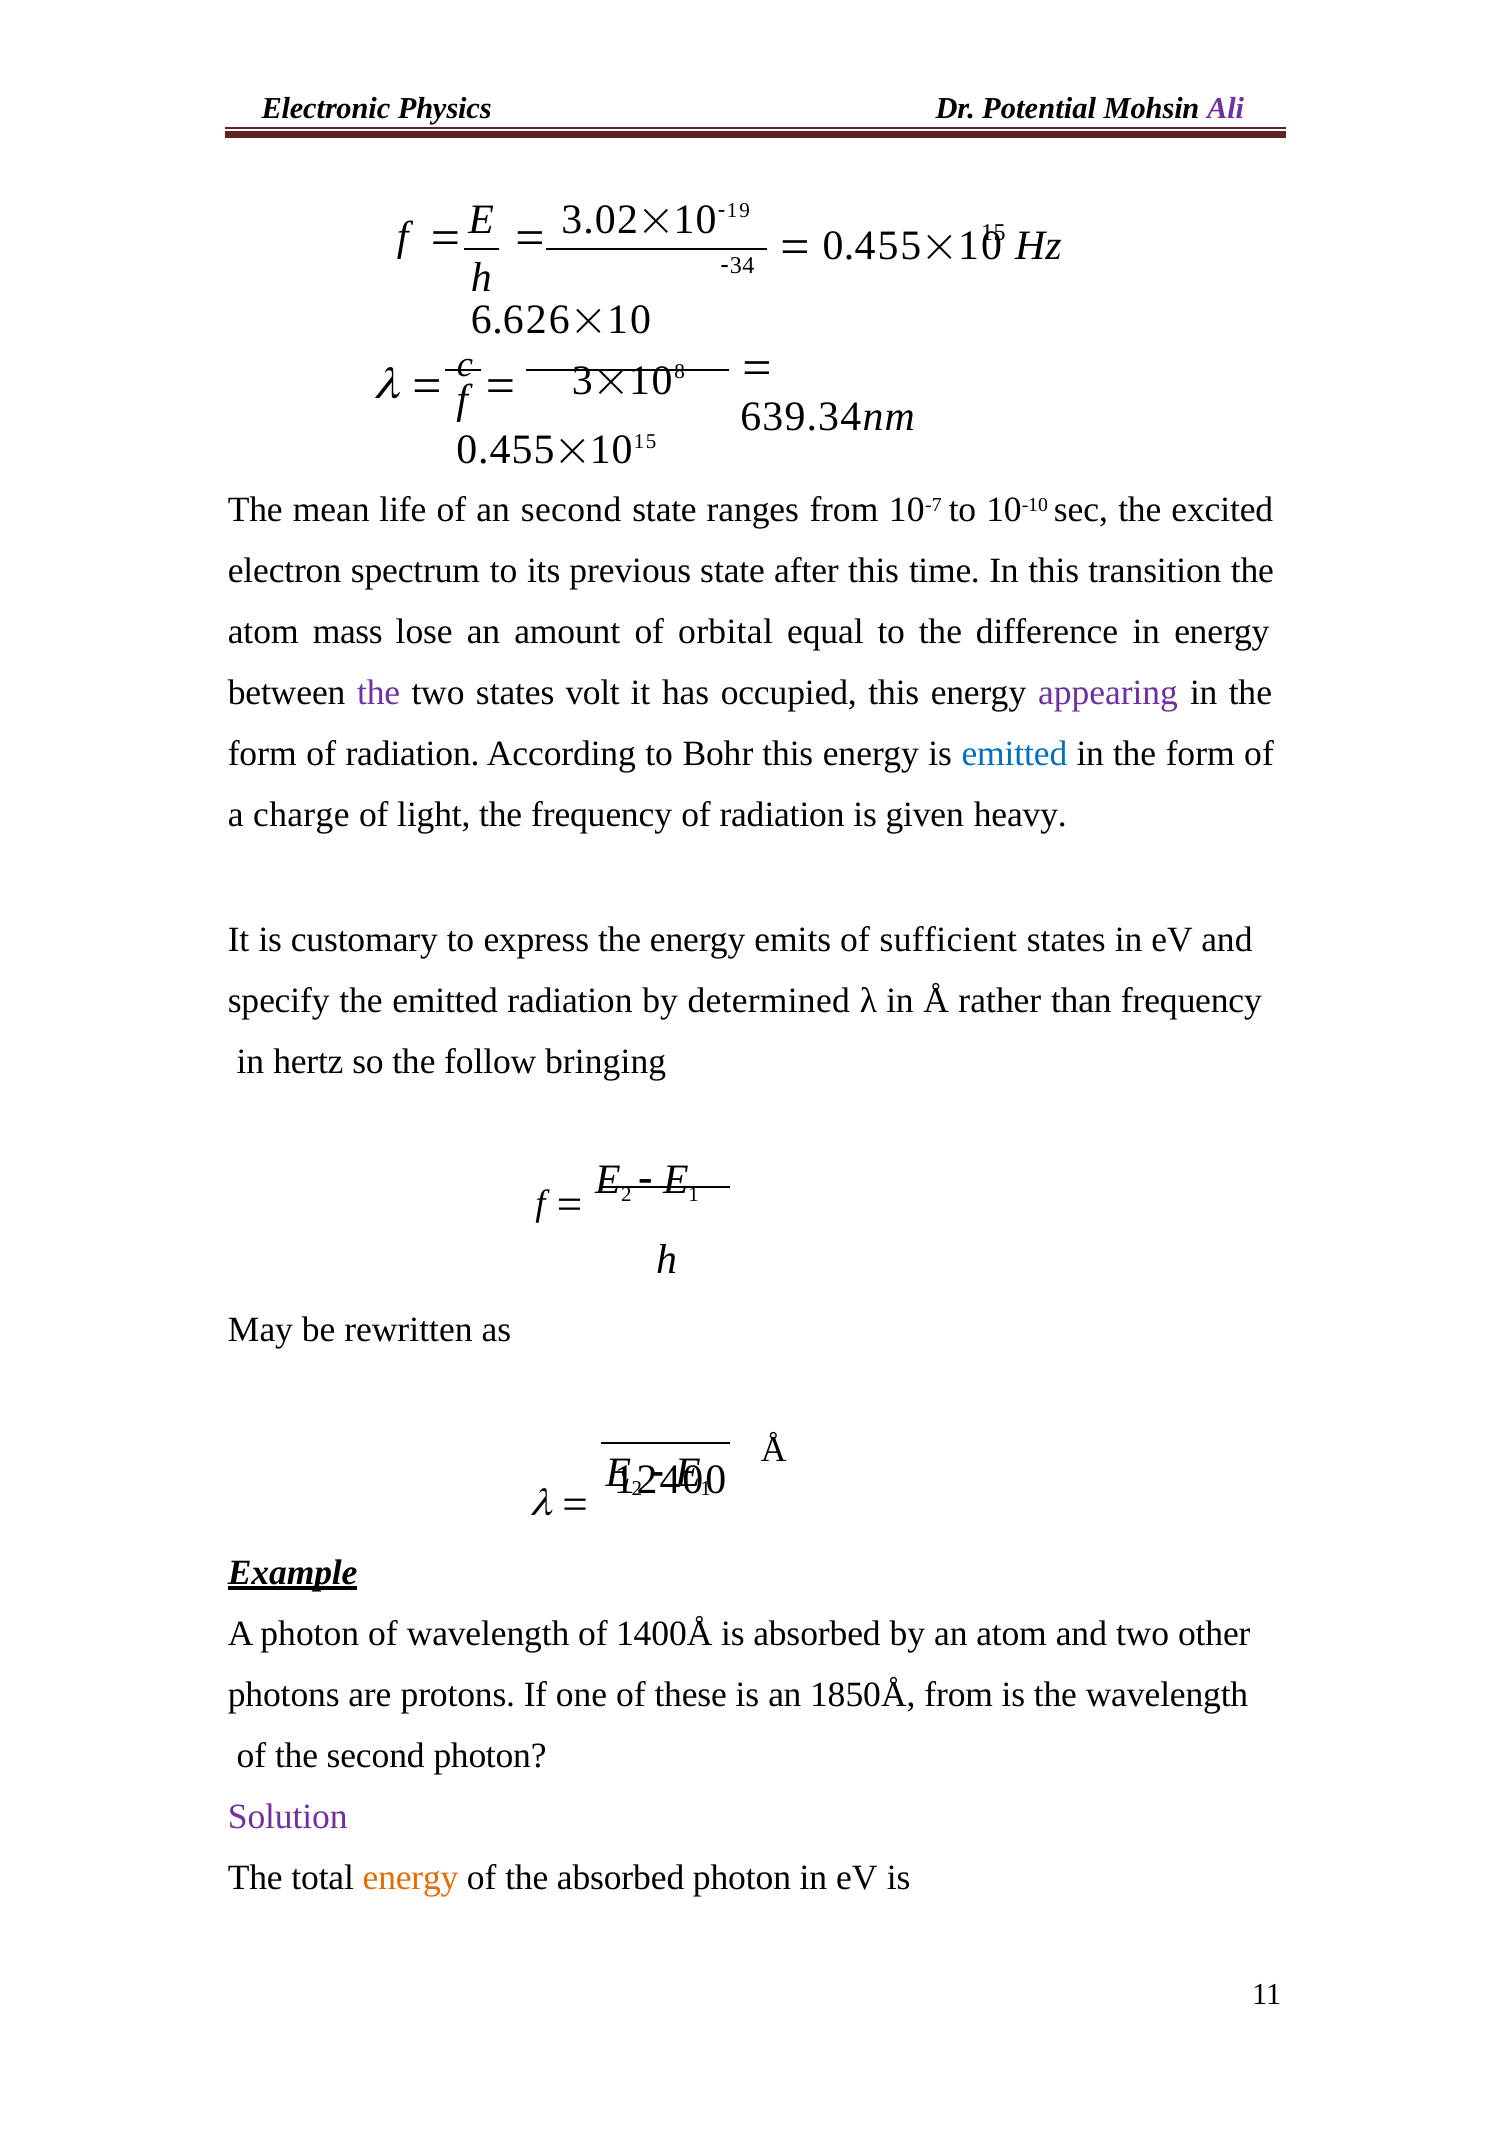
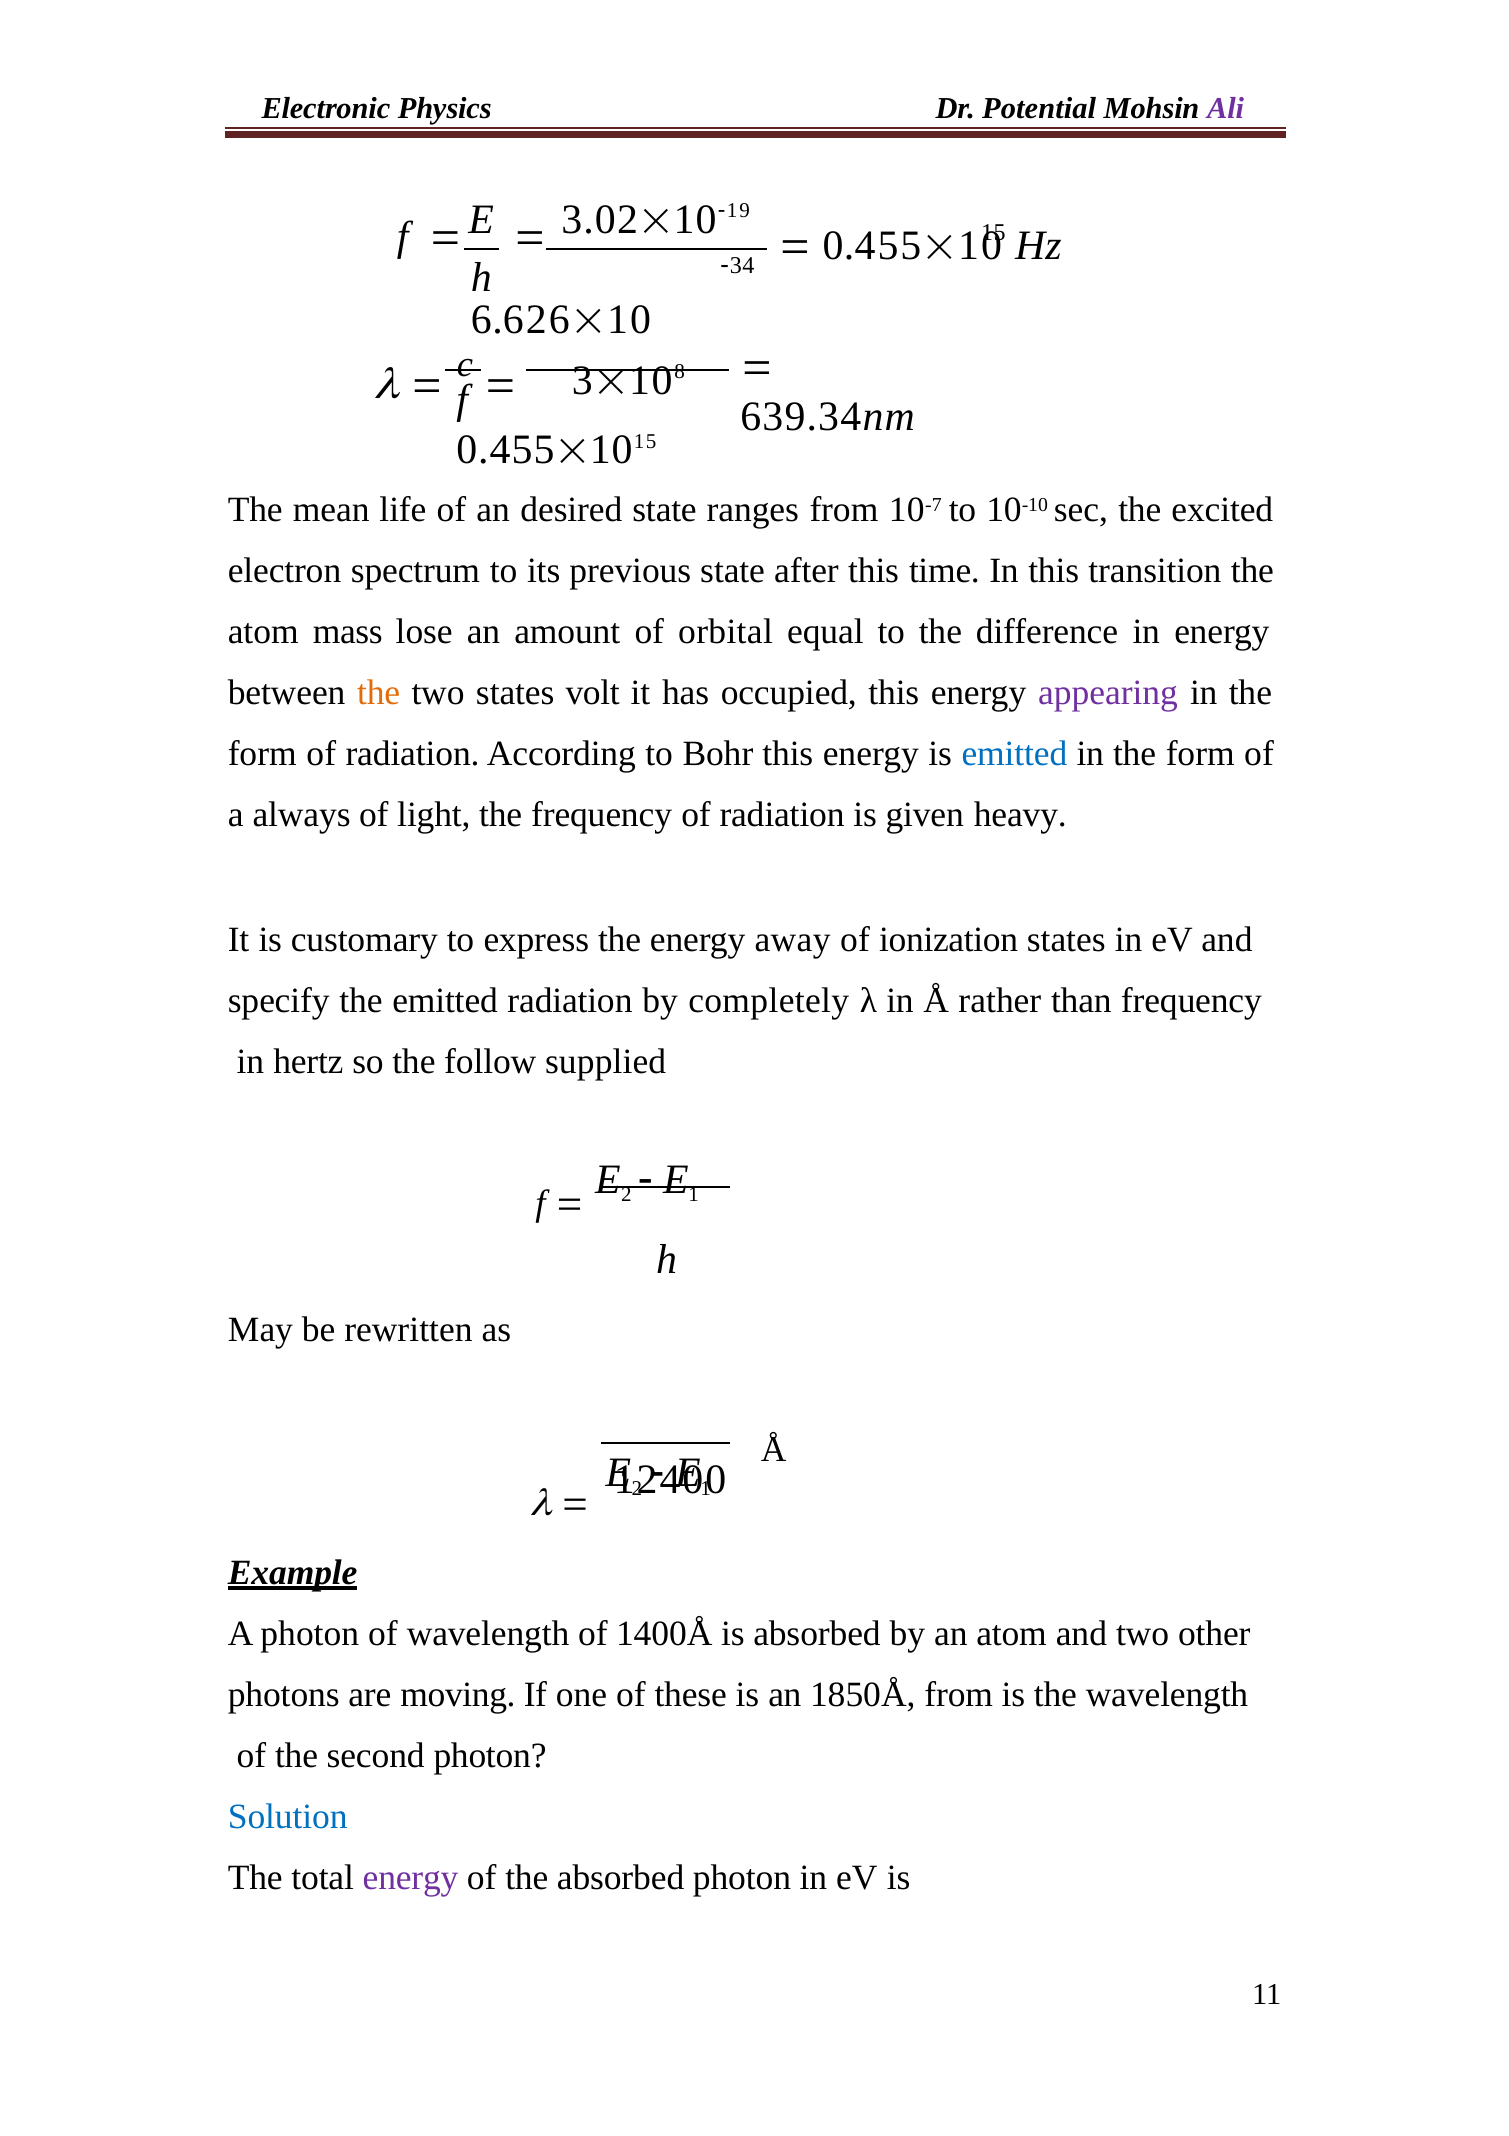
an second: second -> desired
the at (379, 693) colour: purple -> orange
charge: charge -> always
emits: emits -> away
sufficient: sufficient -> ionization
determined: determined -> completely
bringing: bringing -> supplied
protons: protons -> moving
Solution colour: purple -> blue
energy at (411, 1878) colour: orange -> purple
